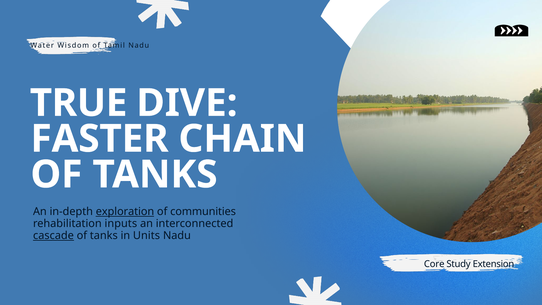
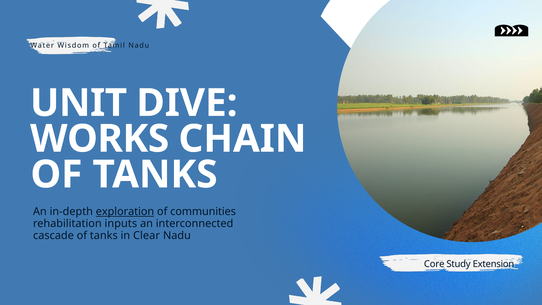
TRUE: TRUE -> UNIT
FASTER: FASTER -> WORKS
cascade underline: present -> none
Units: Units -> Clear
